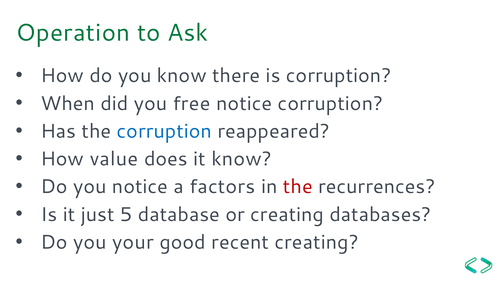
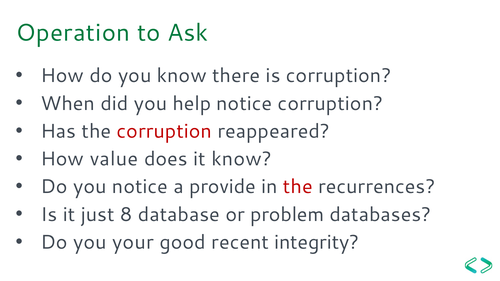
free: free -> help
corruption at (164, 131) colour: blue -> red
factors: factors -> provide
5: 5 -> 8
or creating: creating -> problem
recent creating: creating -> integrity
